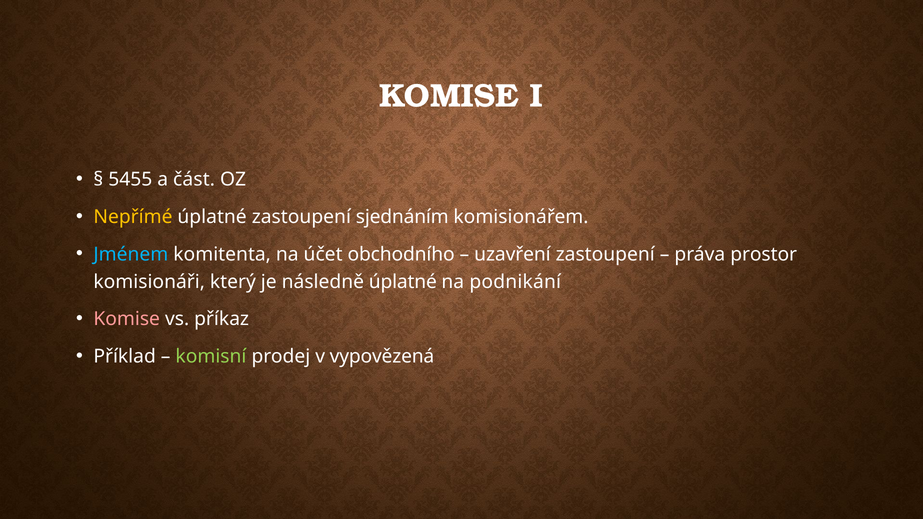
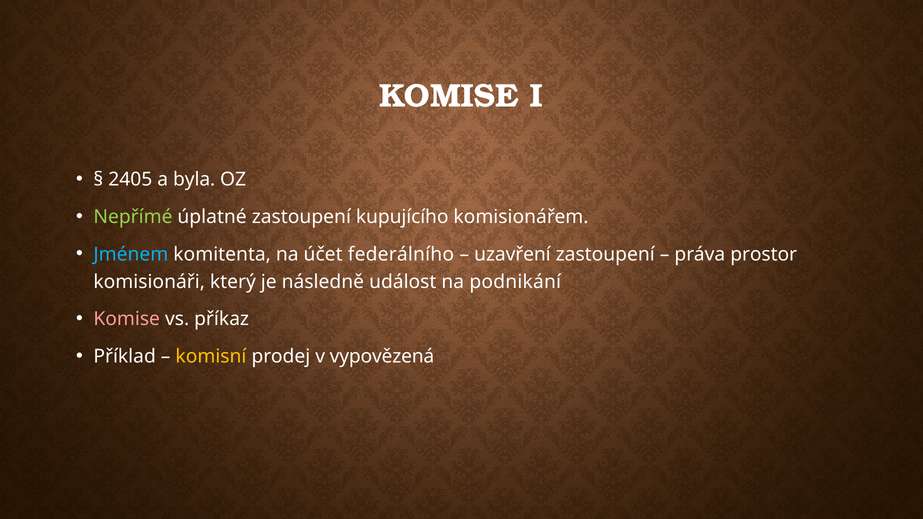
5455: 5455 -> 2405
část: část -> byla
Nepřímé colour: yellow -> light green
sjednáním: sjednáním -> kupujícího
obchodního: obchodního -> federálního
následně úplatné: úplatné -> událost
komisní colour: light green -> yellow
